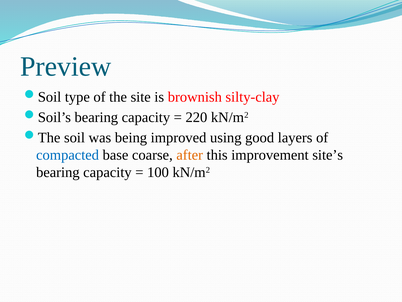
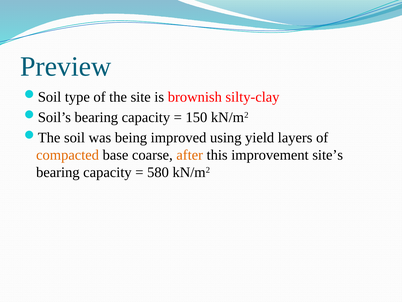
220: 220 -> 150
good: good -> yield
compacted colour: blue -> orange
100: 100 -> 580
